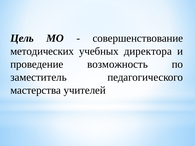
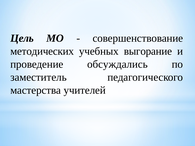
директора: директора -> выгорание
возможность: возможность -> обсуждались
